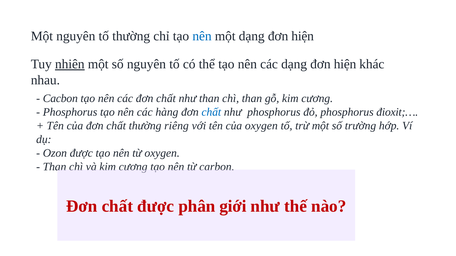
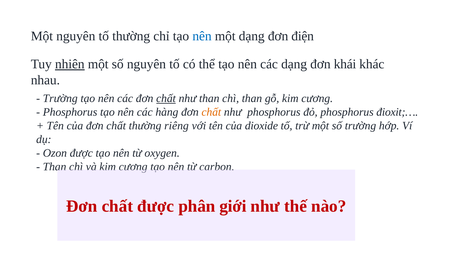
một dạng đơn hiện: hiện -> điện
các dạng đơn hiện: hiện -> khái
Cacbon at (60, 99): Cacbon -> Trường
chất at (166, 99) underline: none -> present
chất at (211, 112) colour: blue -> orange
của oxygen: oxygen -> dioxide
